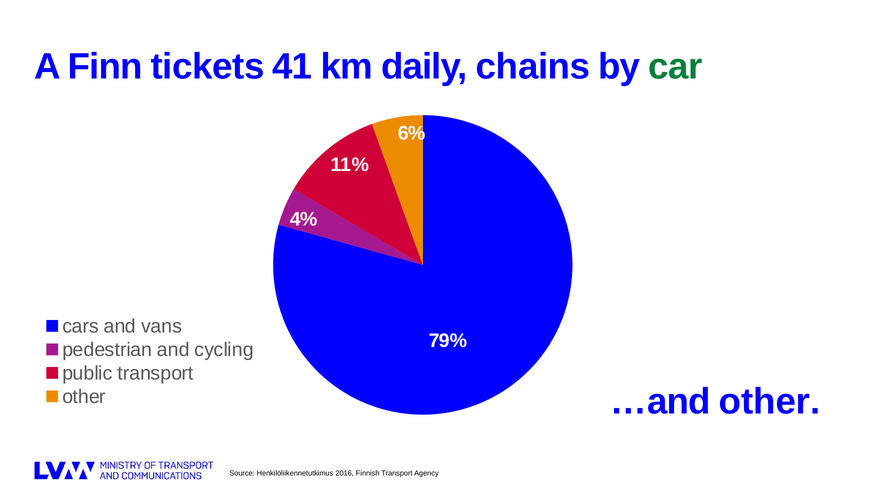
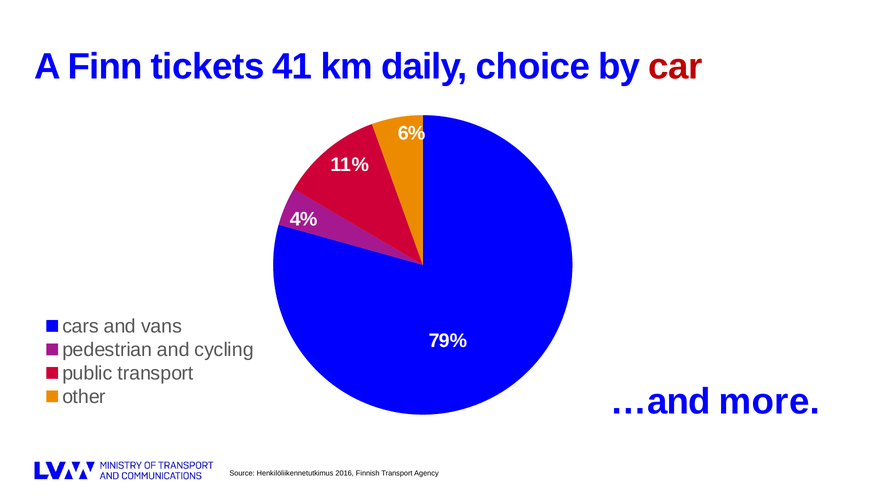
chains: chains -> choice
car colour: green -> red
…and other: other -> more
